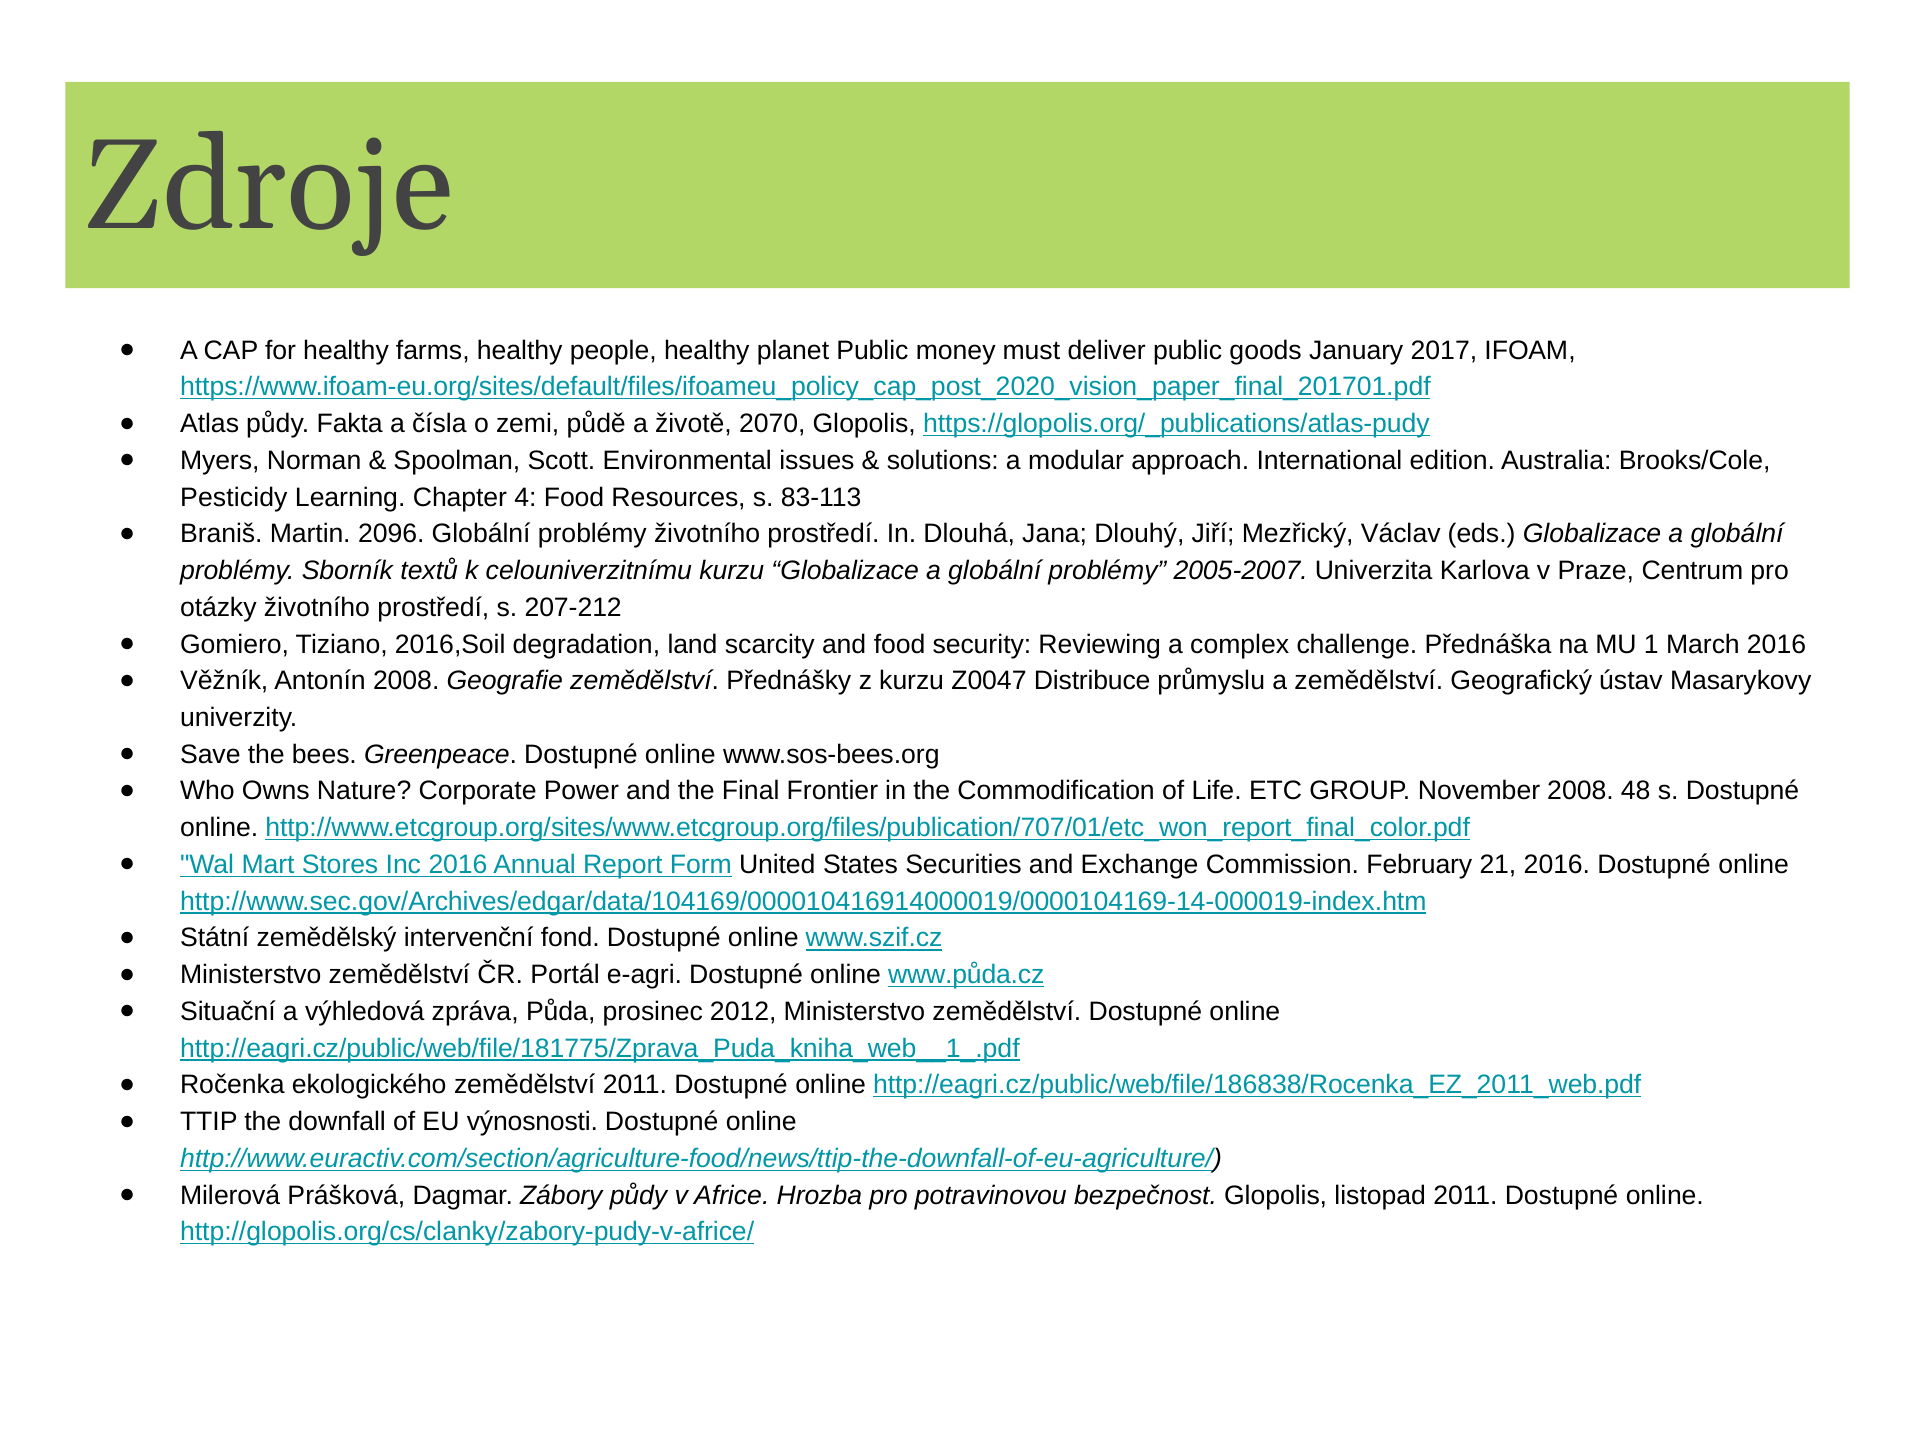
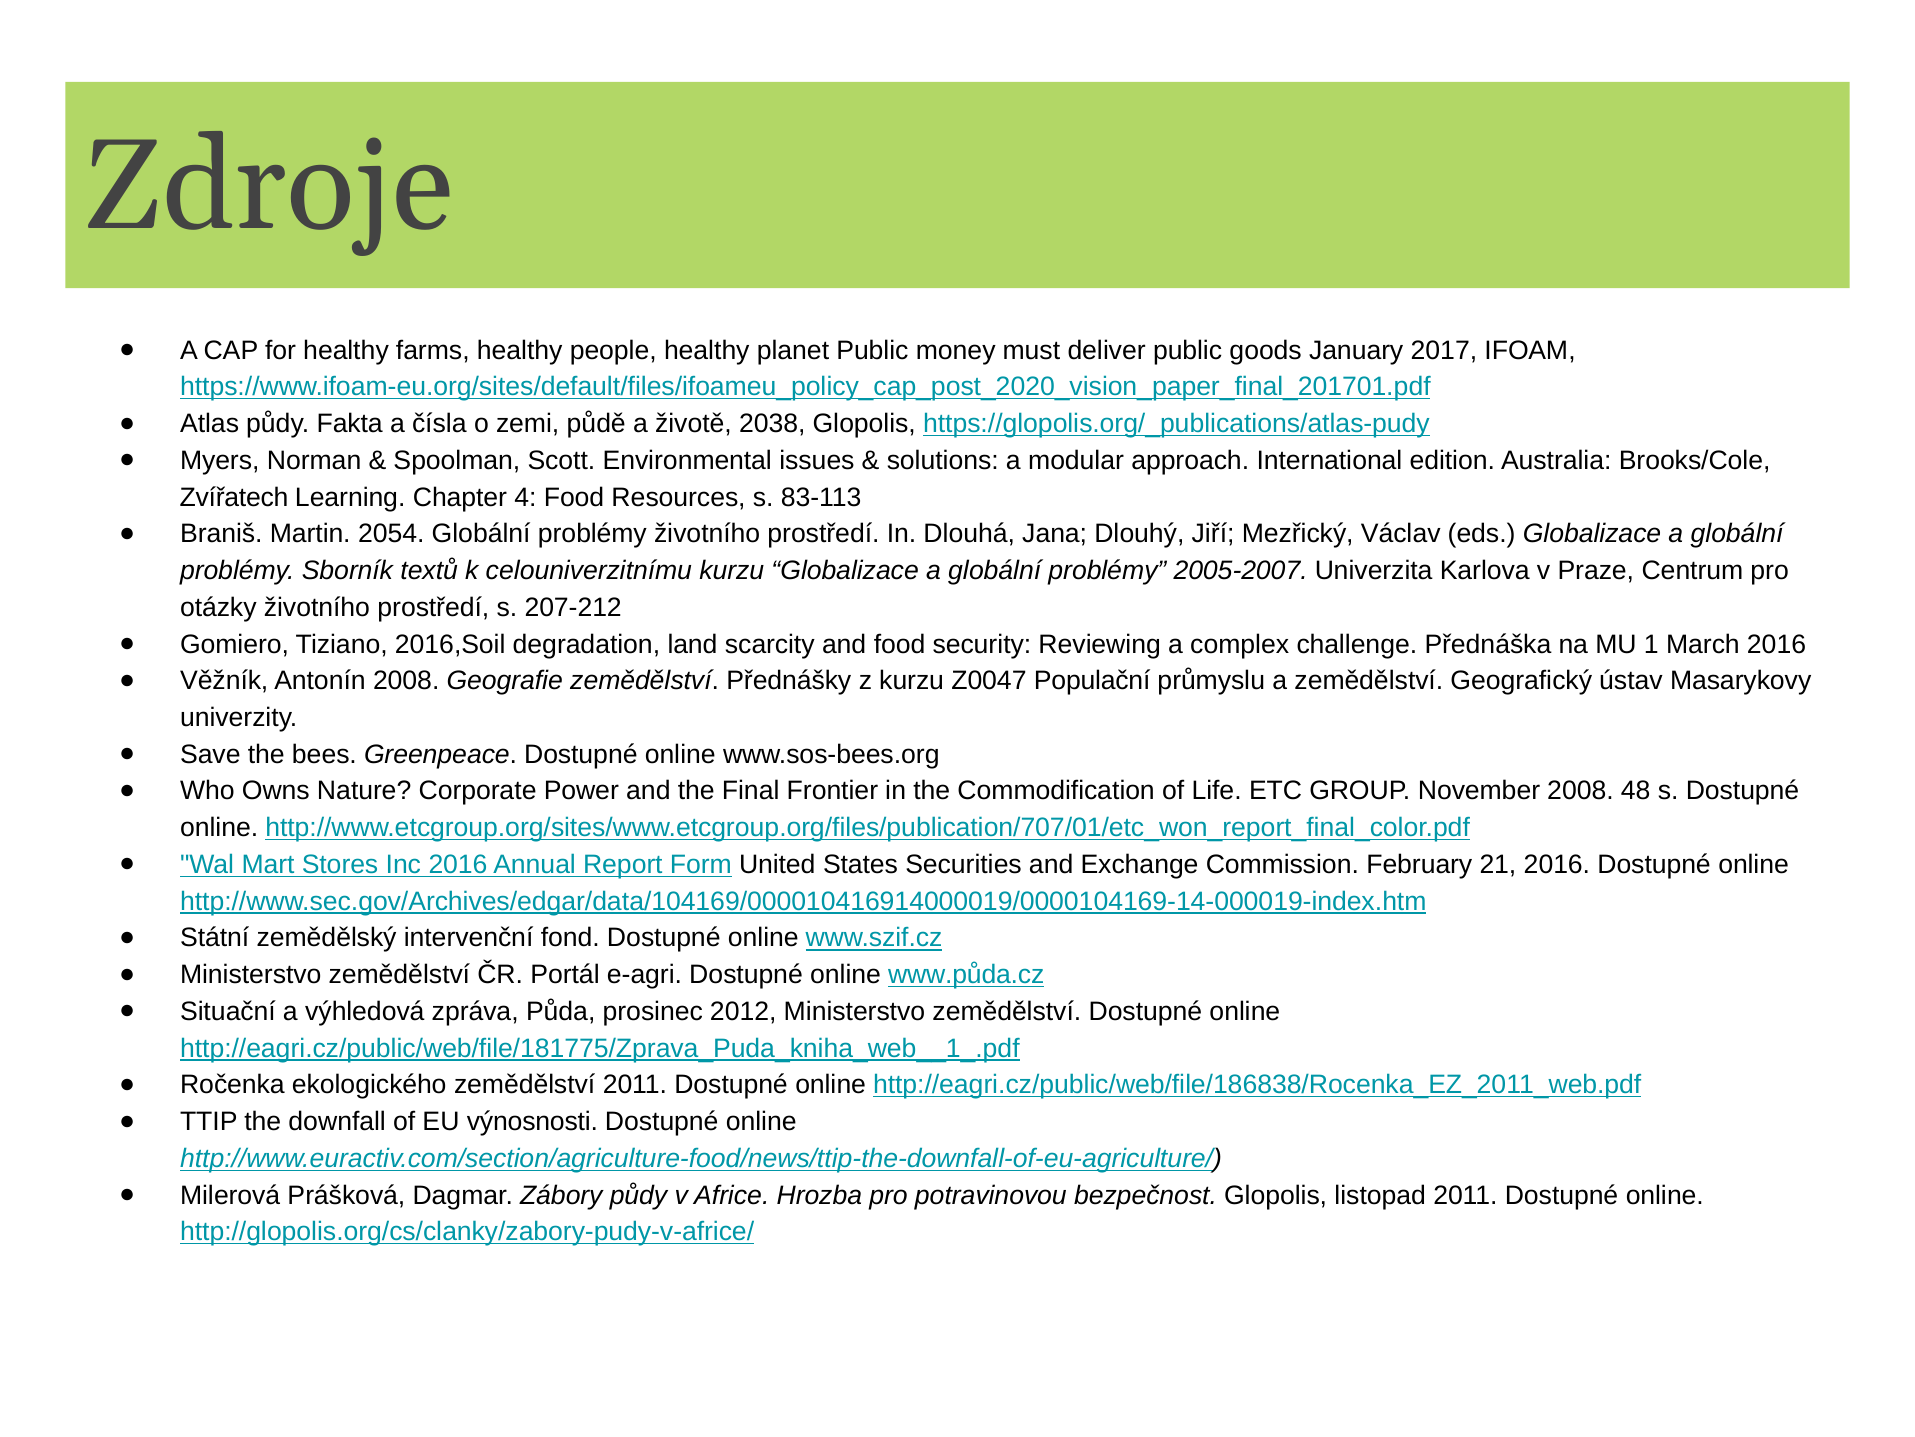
2070: 2070 -> 2038
Pesticidy: Pesticidy -> Zvířatech
2096: 2096 -> 2054
Distribuce: Distribuce -> Populační
